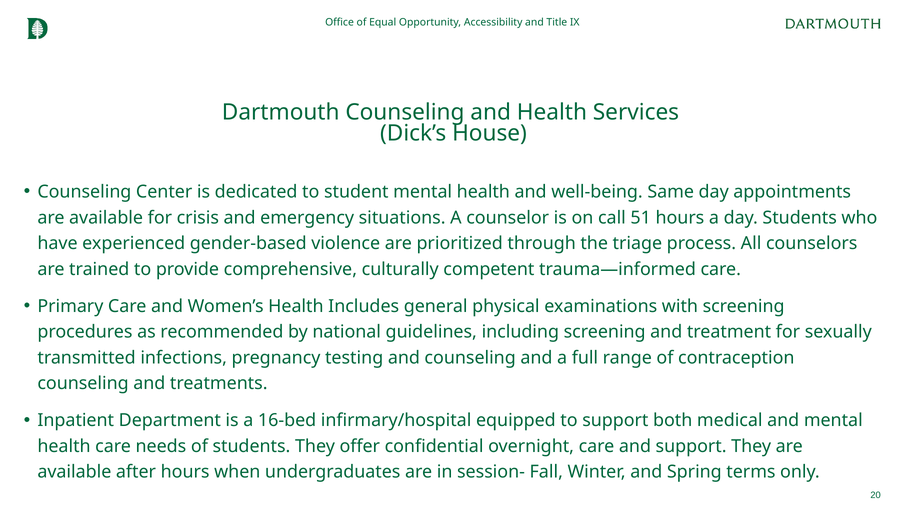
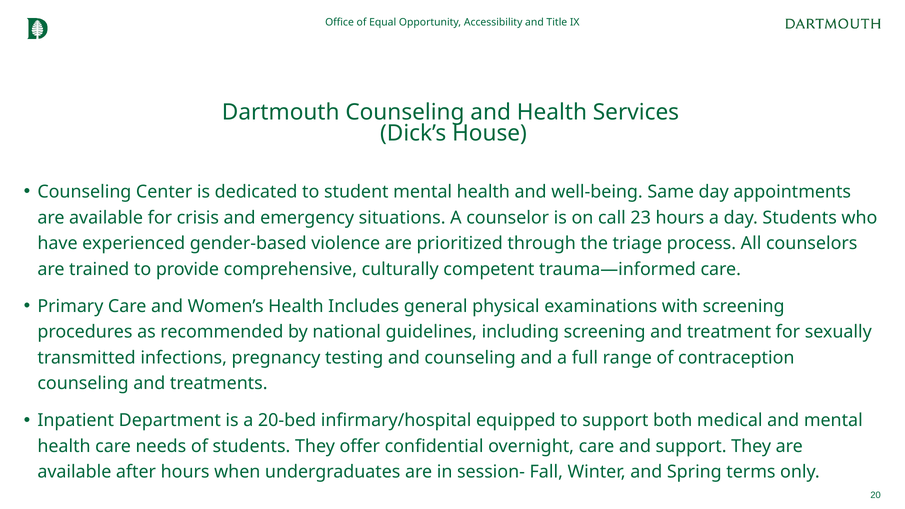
51: 51 -> 23
16-bed: 16-bed -> 20-bed
